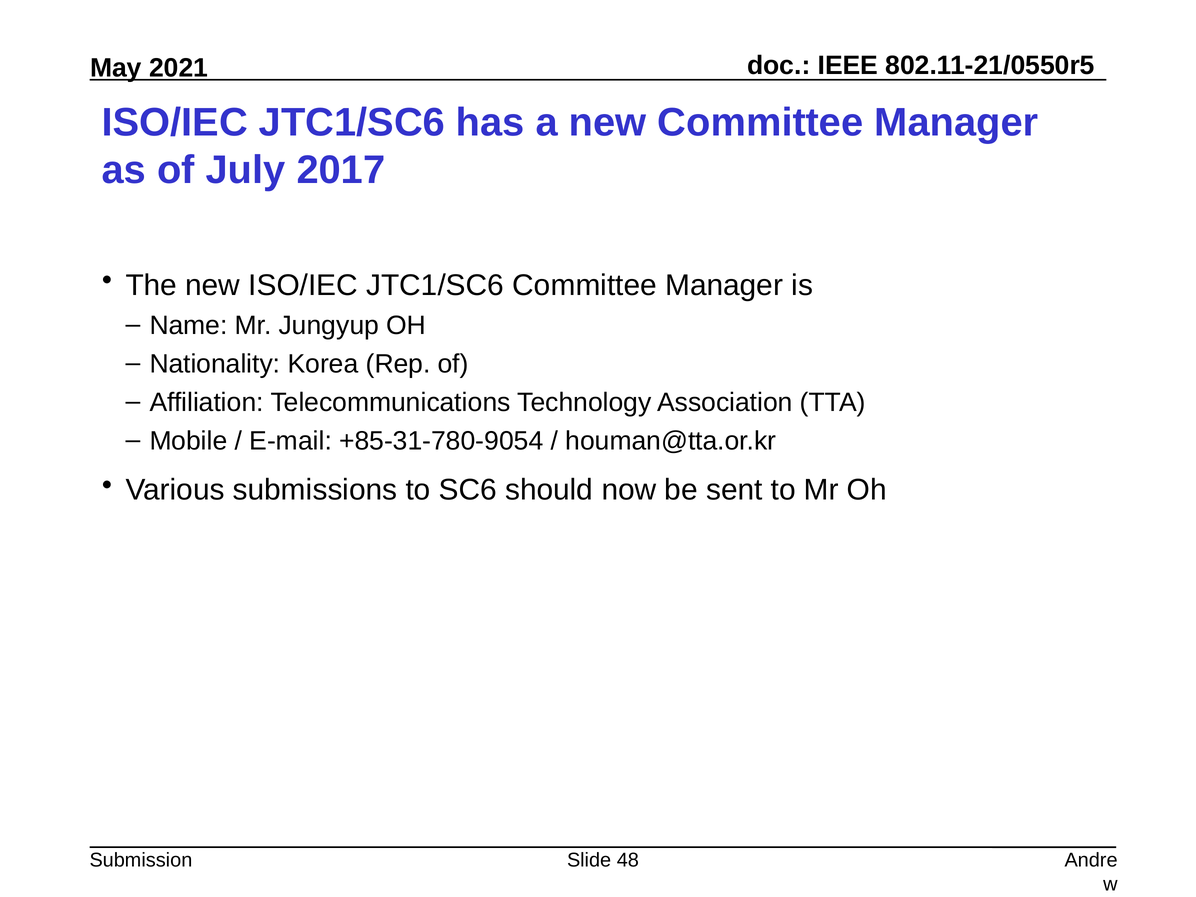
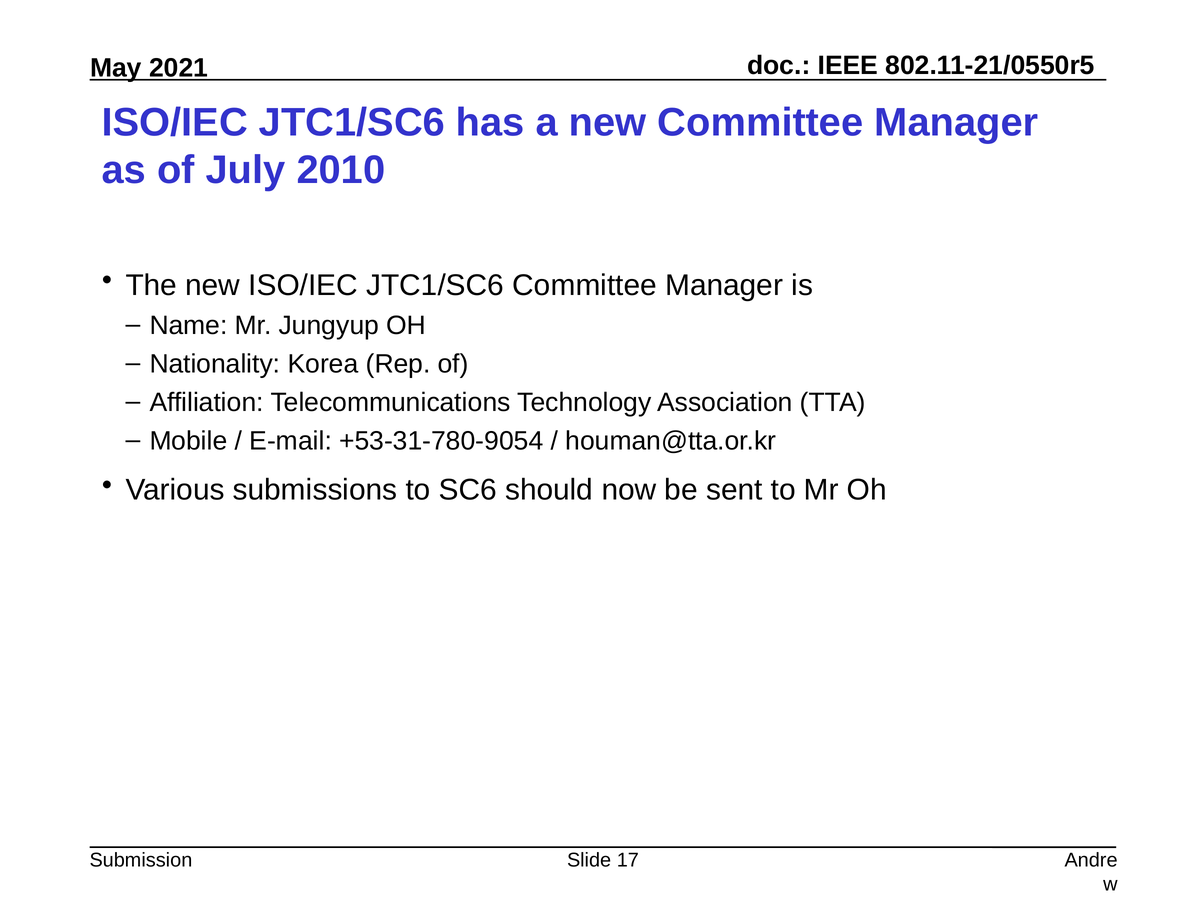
2017: 2017 -> 2010
+85-31-780-9054: +85-31-780-9054 -> +53-31-780-9054
48: 48 -> 17
